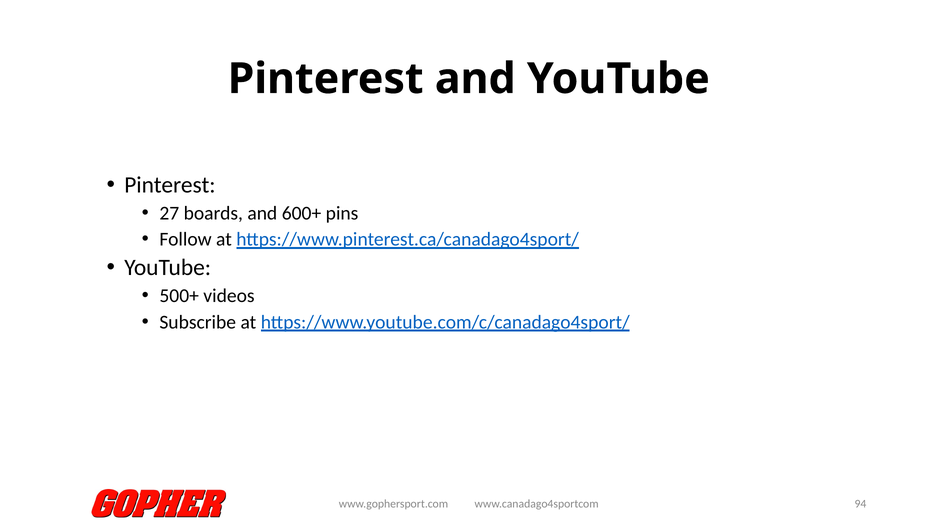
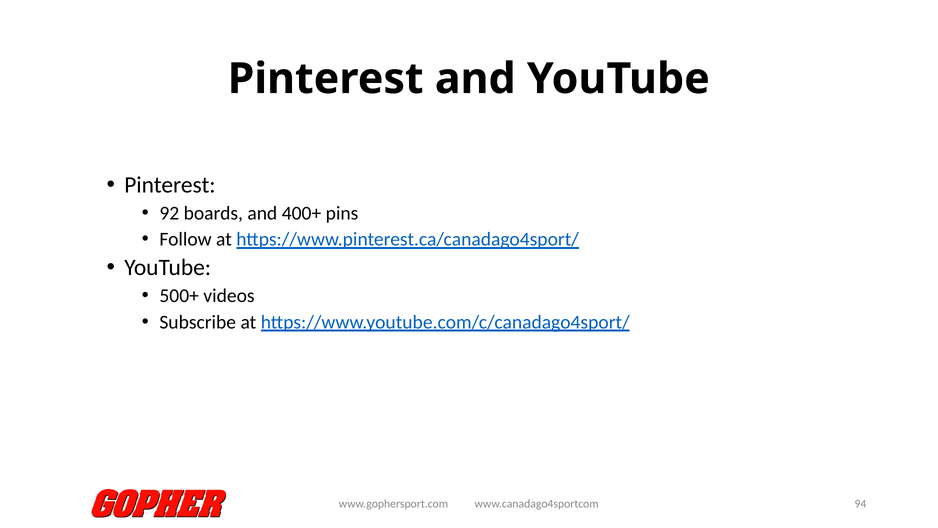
27: 27 -> 92
600+: 600+ -> 400+
